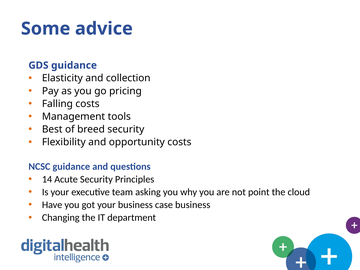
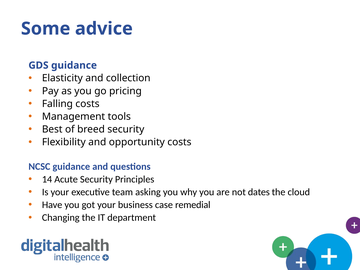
point: point -> dates
case business: business -> remedial
